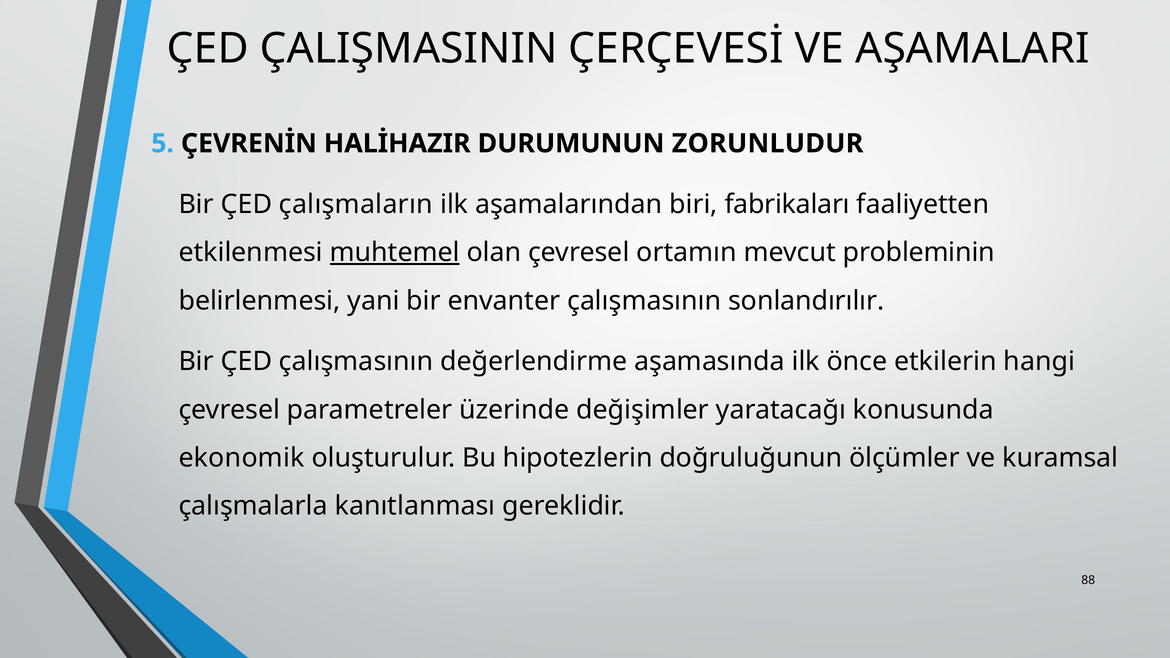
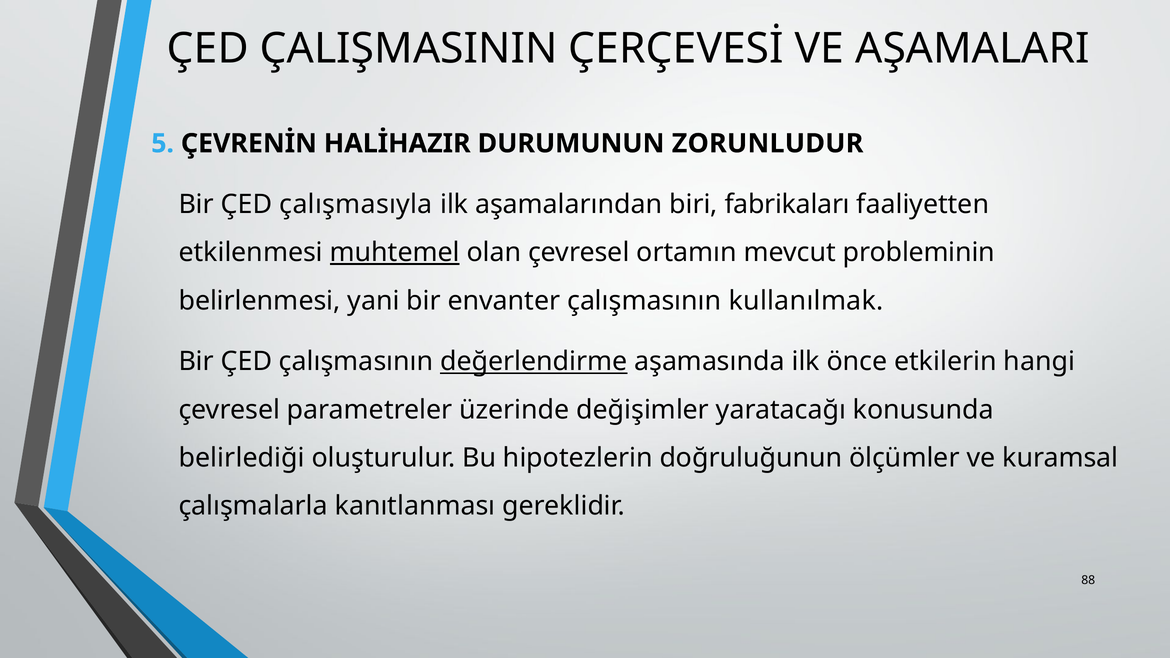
çalışmaların: çalışmaların -> çalışmasıyla
sonlandırılır: sonlandırılır -> kullanılmak
değerlendirme underline: none -> present
ekonomik: ekonomik -> belirlediği
